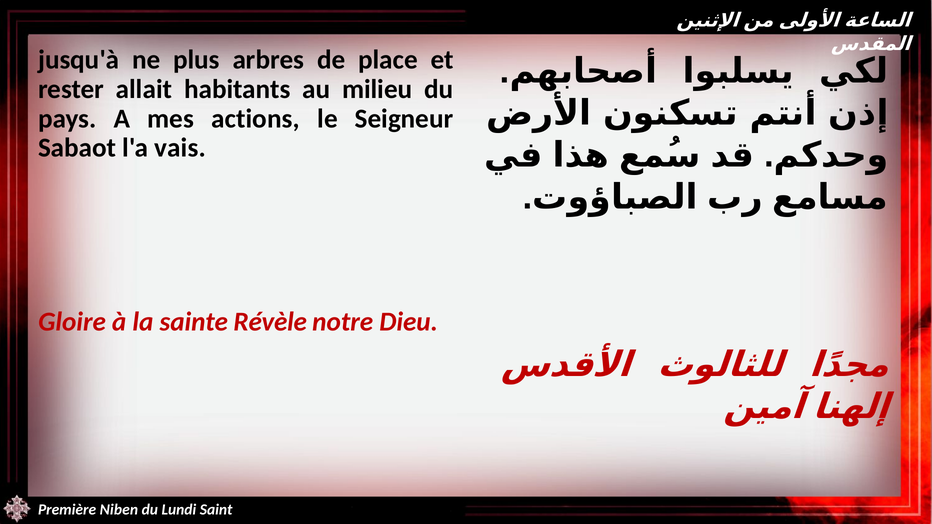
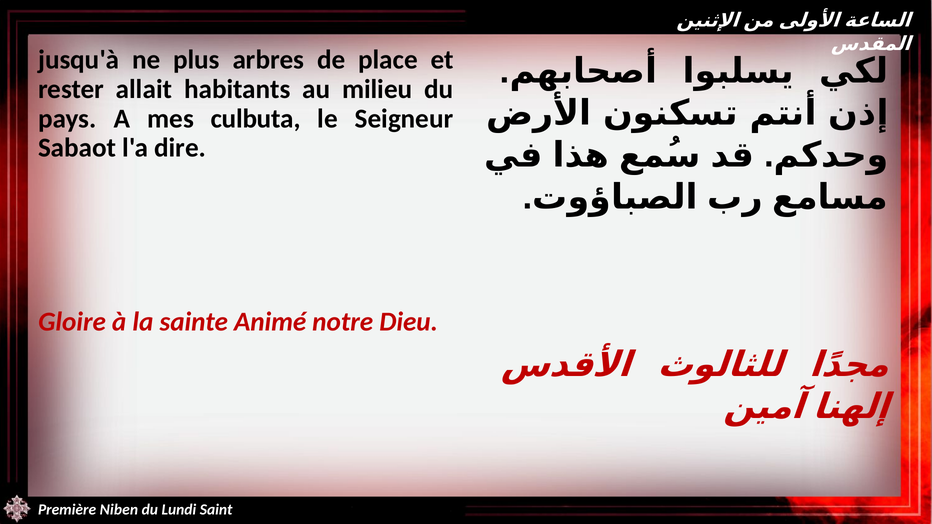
actions: actions -> culbuta
vais: vais -> dire
Révèle: Révèle -> Animé
